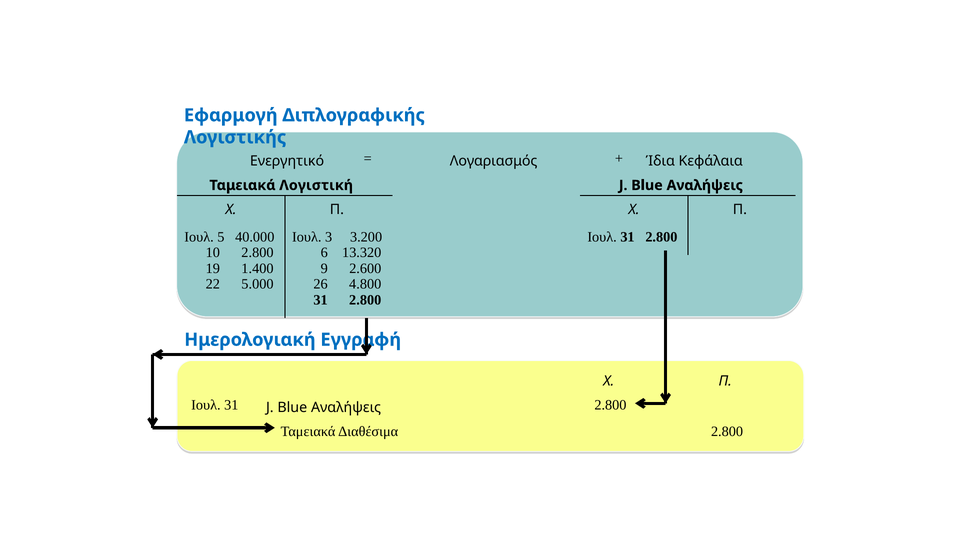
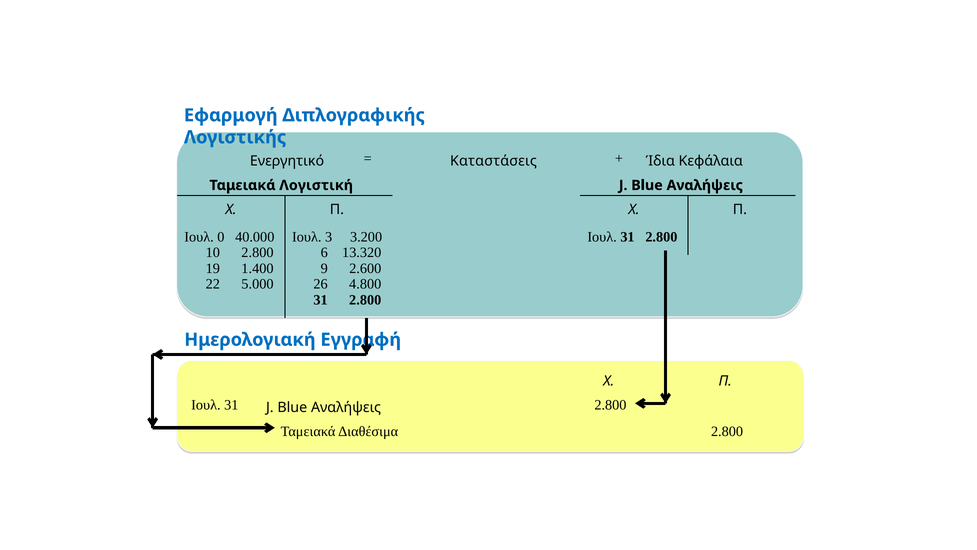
Λογαριασμός: Λογαριασμός -> Καταστάσεις
5: 5 -> 0
